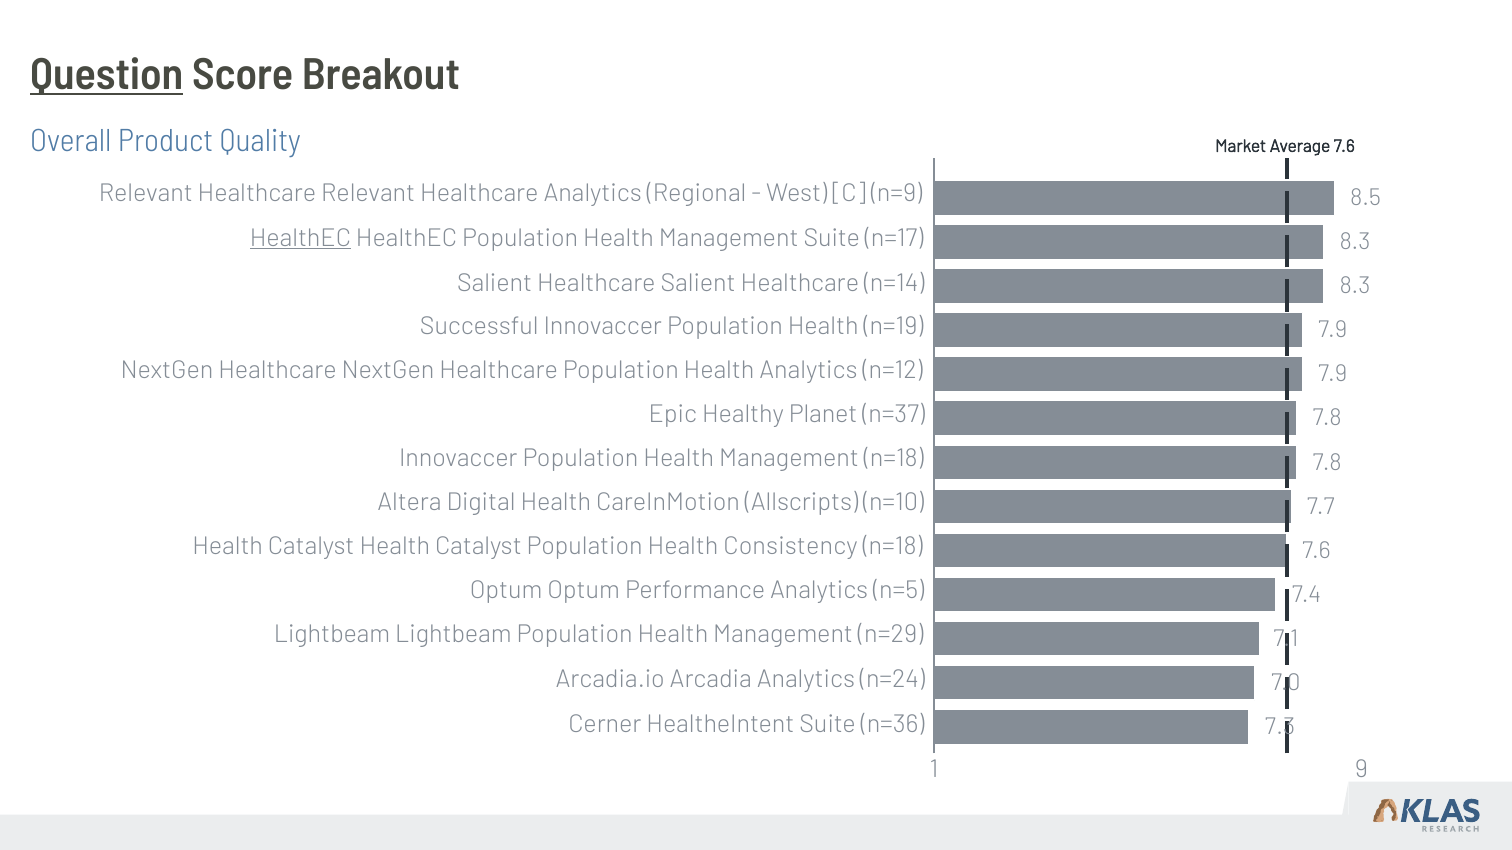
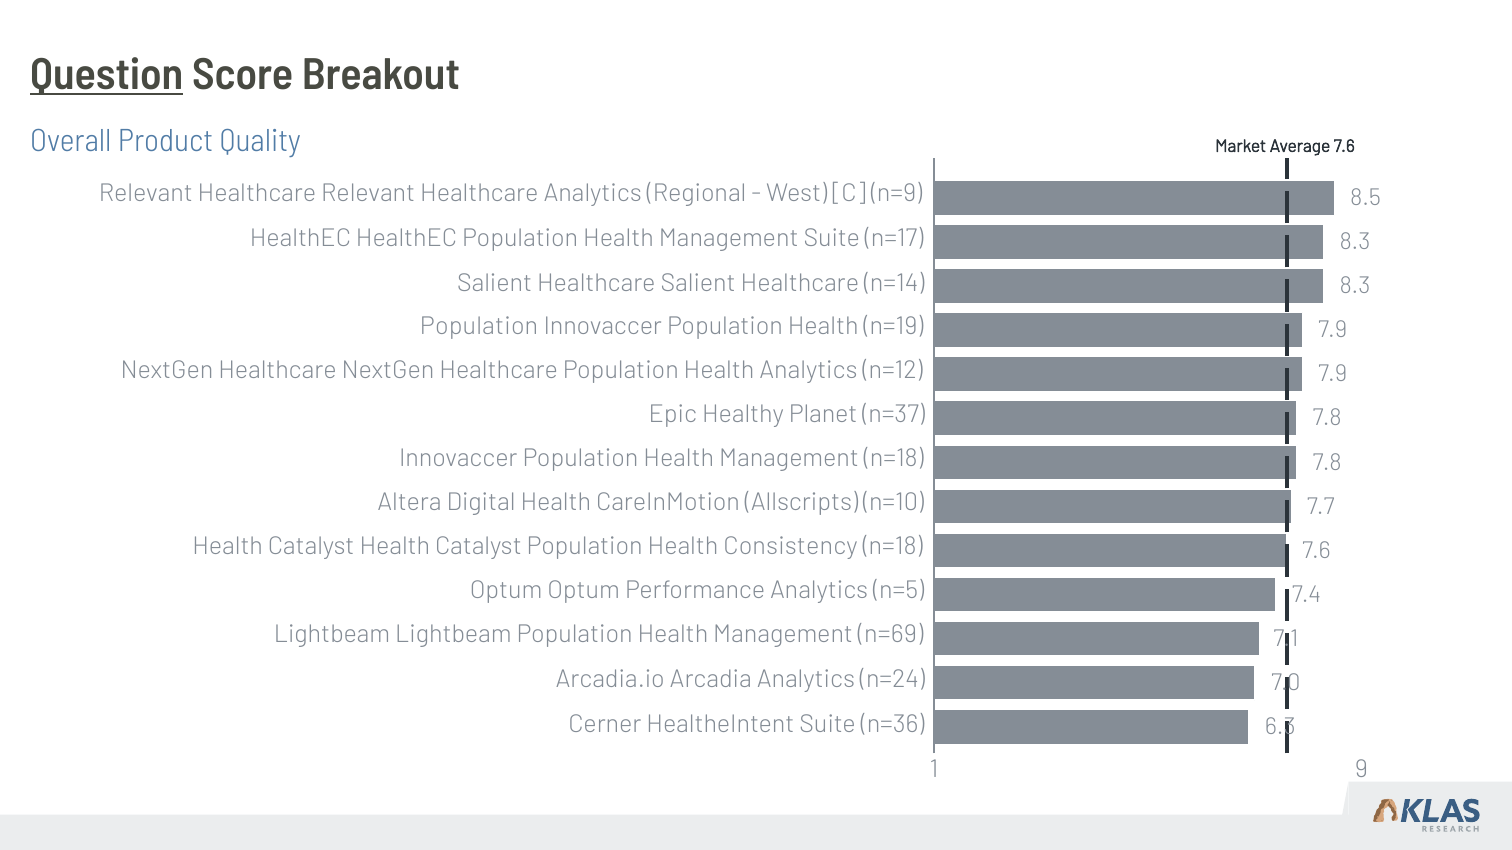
HealthEC at (300, 238) underline: present -> none
Successful at (479, 326): Successful -> Population
n=29: n=29 -> n=69
7.3: 7.3 -> 6.3
